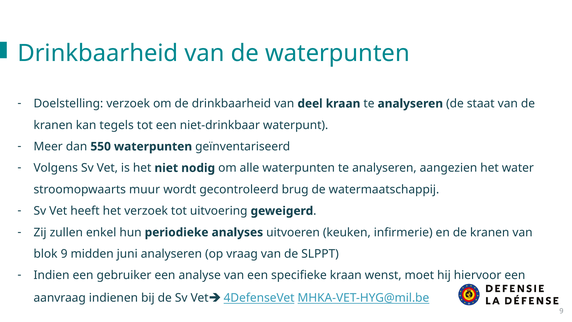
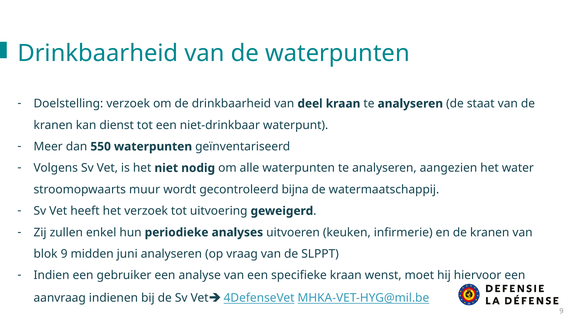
tegels: tegels -> dienst
brug: brug -> bijna
